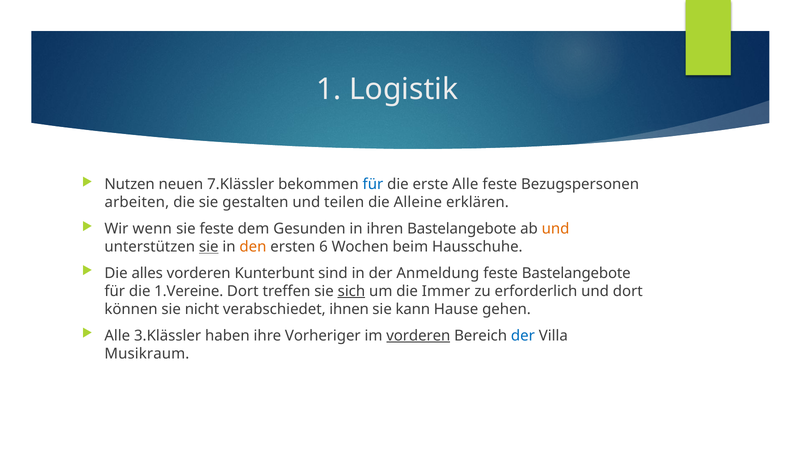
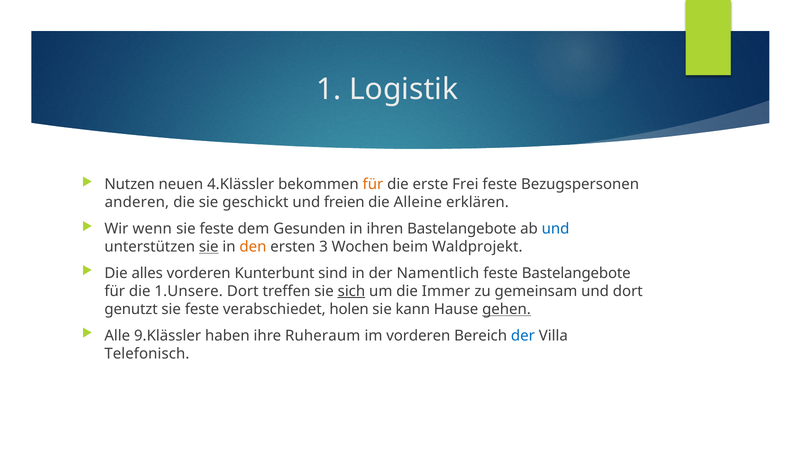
7.Klässler: 7.Klässler -> 4.Klässler
für at (373, 184) colour: blue -> orange
erste Alle: Alle -> Frei
arbeiten: arbeiten -> anderen
gestalten: gestalten -> geschickt
teilen: teilen -> freien
und at (556, 229) colour: orange -> blue
6: 6 -> 3
Hausschuhe: Hausschuhe -> Waldprojekt
Anmeldung: Anmeldung -> Namentlich
1.Vereine: 1.Vereine -> 1.Unsere
erforderlich: erforderlich -> gemeinsam
können: können -> genutzt
nicht at (202, 309): nicht -> feste
ihnen: ihnen -> holen
gehen underline: none -> present
3.Klässler: 3.Klässler -> 9.Klässler
Vorheriger: Vorheriger -> Ruheraum
vorderen at (418, 335) underline: present -> none
Musikraum: Musikraum -> Telefonisch
